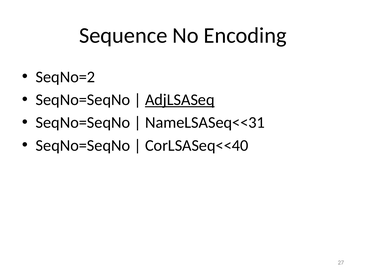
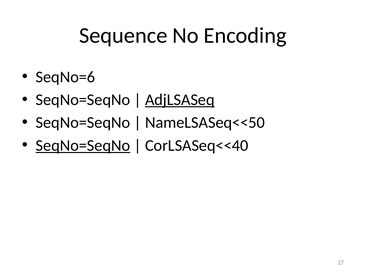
SeqNo=2: SeqNo=2 -> SeqNo=6
NameLSASeq<<31: NameLSASeq<<31 -> NameLSASeq<<50
SeqNo=SeqNo at (83, 145) underline: none -> present
